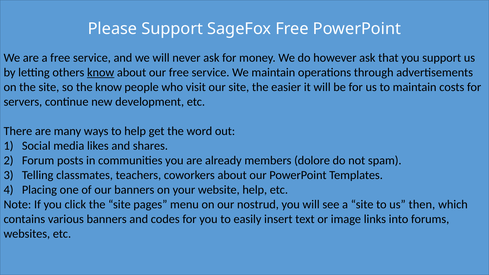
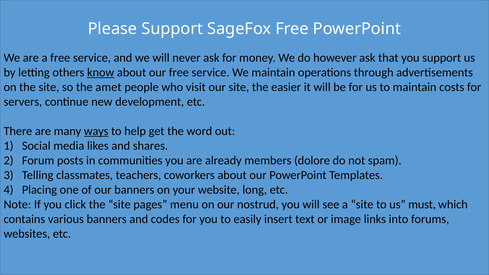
the know: know -> amet
ways underline: none -> present
website help: help -> long
then: then -> must
